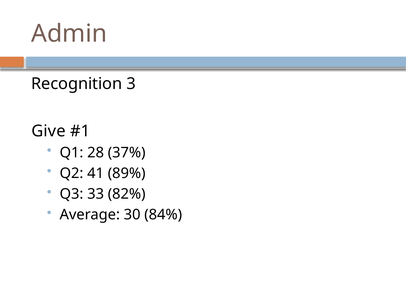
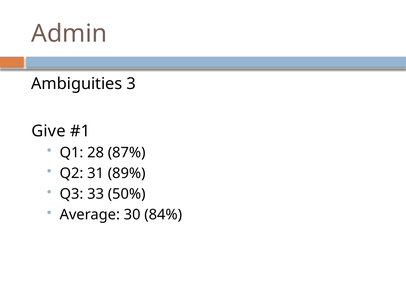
Recognition: Recognition -> Ambiguities
37%: 37% -> 87%
41: 41 -> 31
82%: 82% -> 50%
